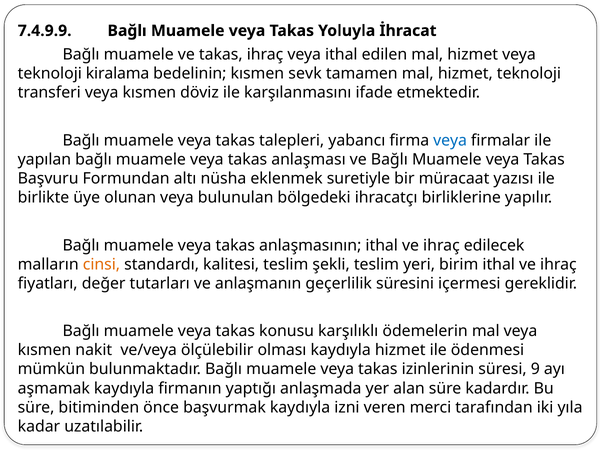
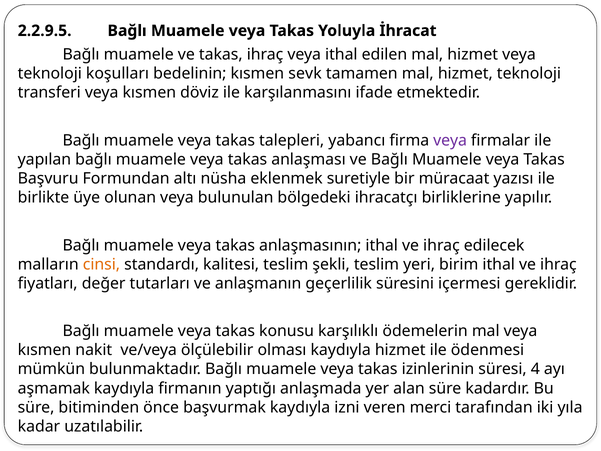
7.4.9.9: 7.4.9.9 -> 2.2.9.5
kiralama: kiralama -> koşulları
veya at (450, 140) colour: blue -> purple
9: 9 -> 4
